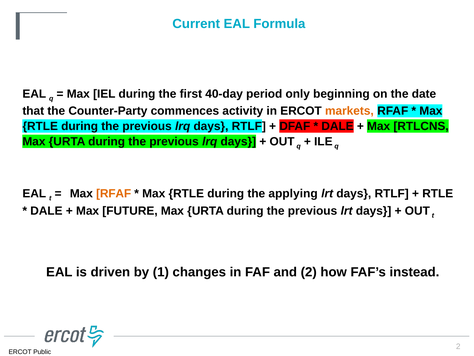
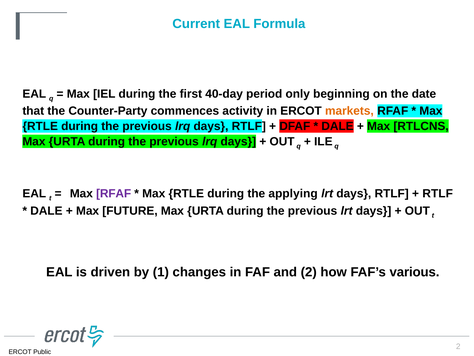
RFAF at (114, 193) colour: orange -> purple
RTLE at (438, 193): RTLE -> RTLF
instead: instead -> various
